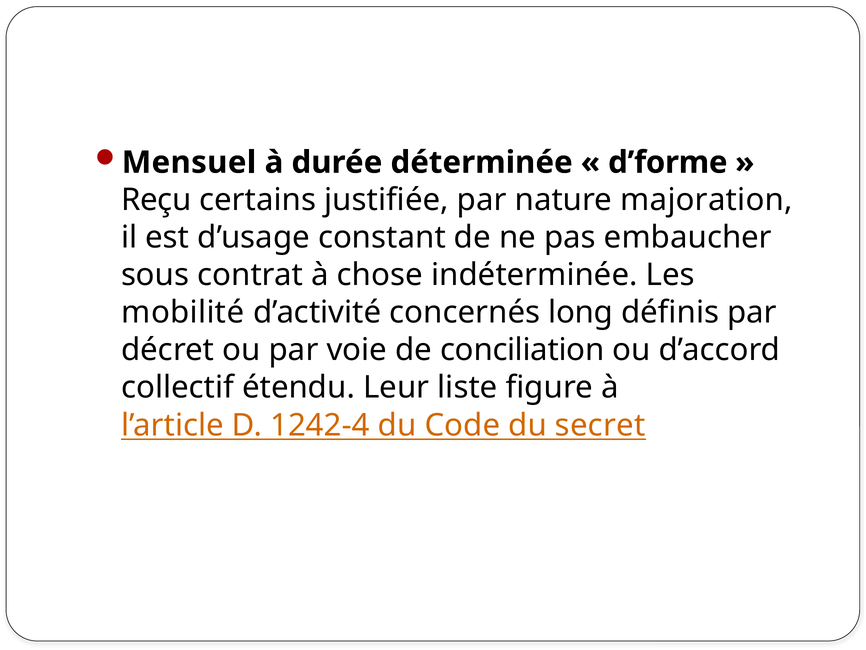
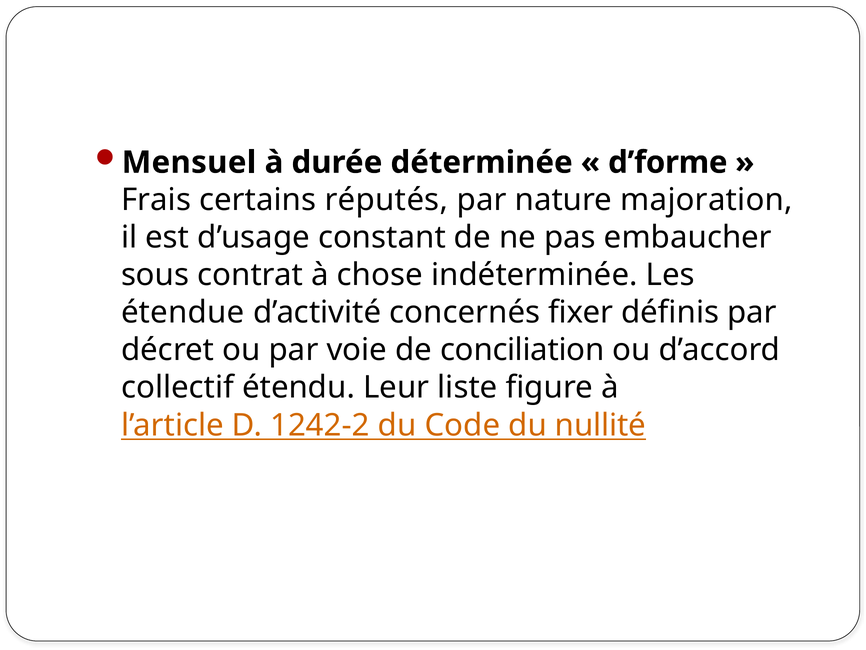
Reçu: Reçu -> Frais
justifiée: justifiée -> réputés
mobilité: mobilité -> étendue
long: long -> fixer
1242-4: 1242-4 -> 1242-2
secret: secret -> nullité
